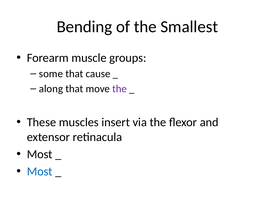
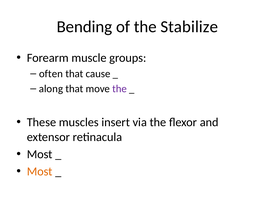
Smallest: Smallest -> Stabilize
some: some -> often
Most at (40, 171) colour: blue -> orange
